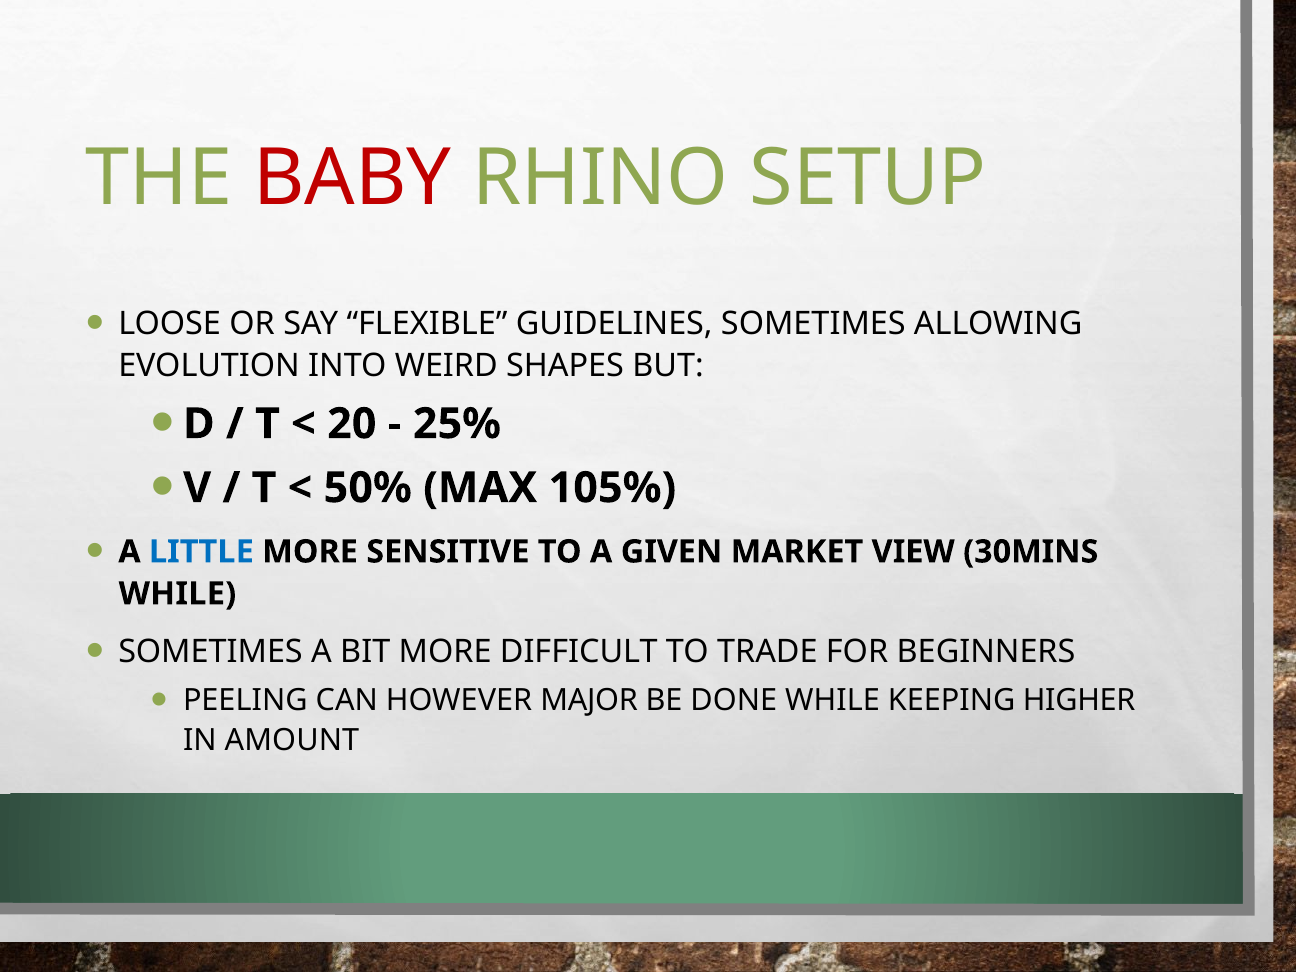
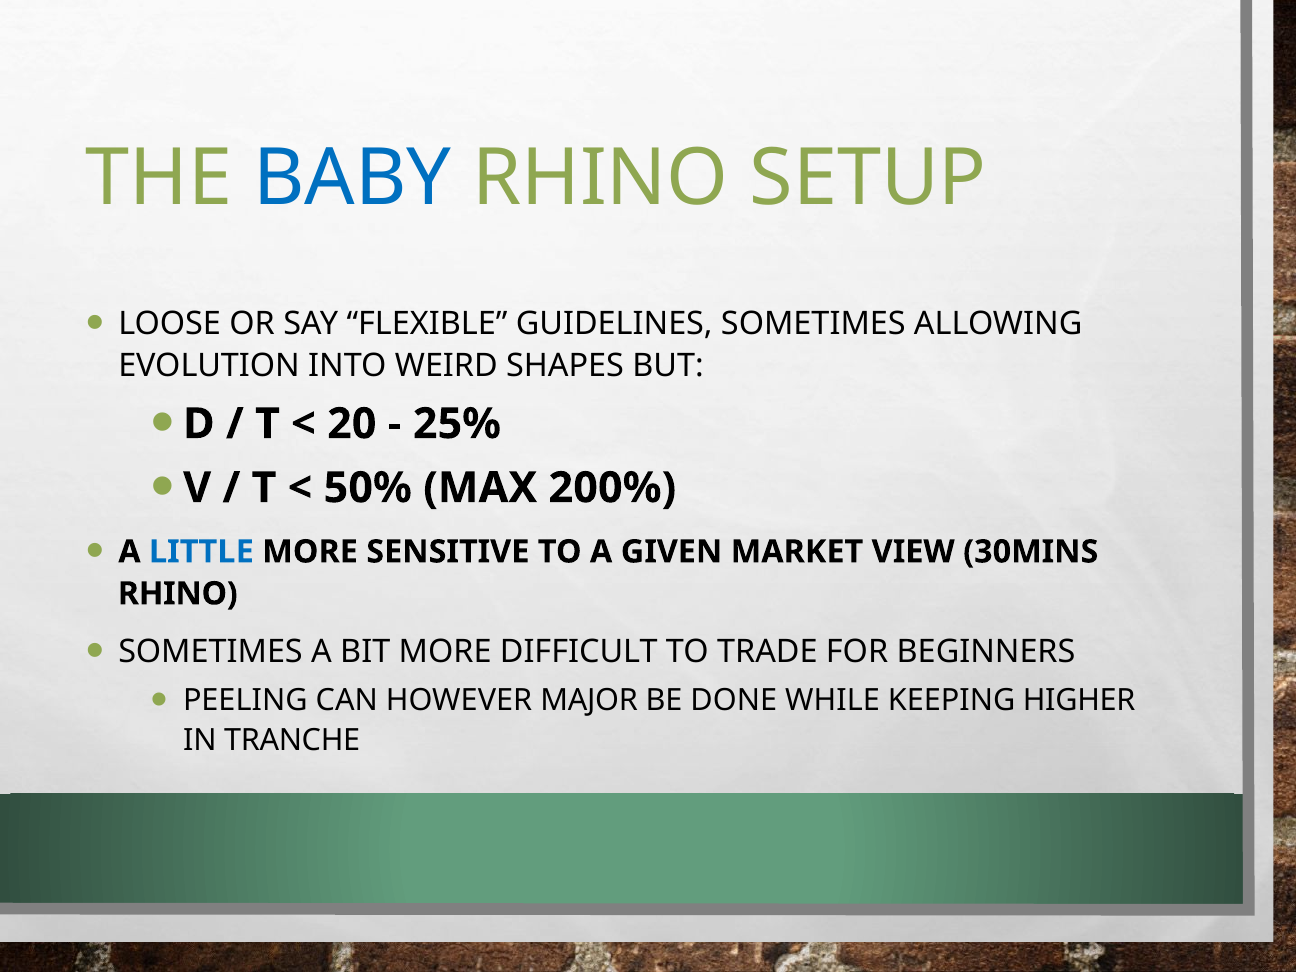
BABY colour: red -> blue
105%: 105% -> 200%
WHILE at (177, 594): WHILE -> RHINO
AMOUNT: AMOUNT -> TRANCHE
